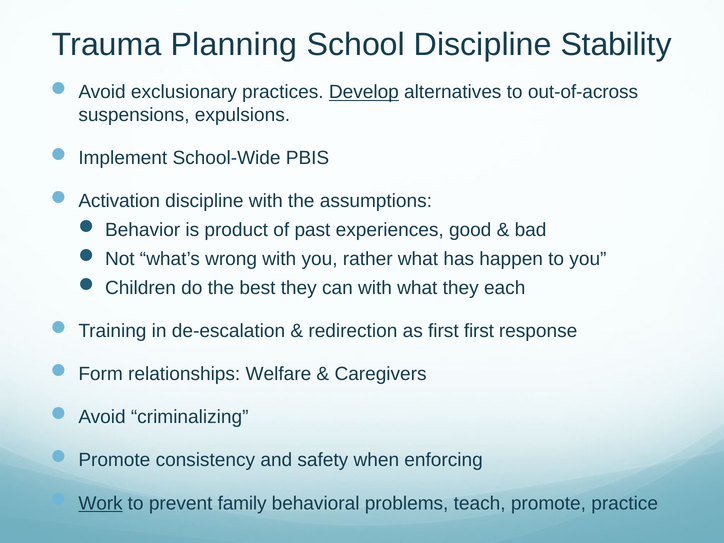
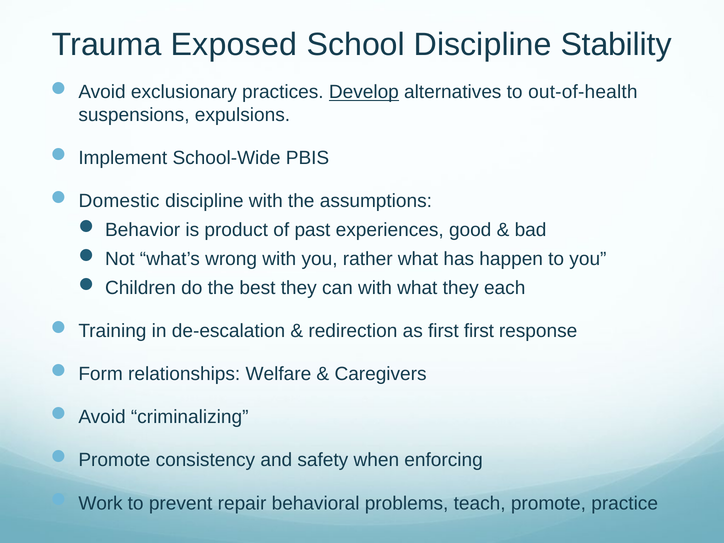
Planning: Planning -> Exposed
out-of-across: out-of-across -> out-of-health
Activation: Activation -> Domestic
Work underline: present -> none
family: family -> repair
